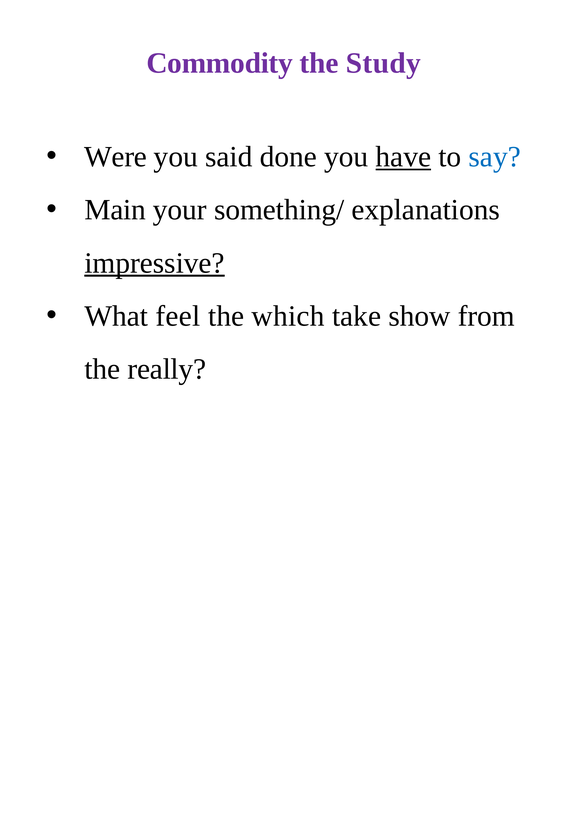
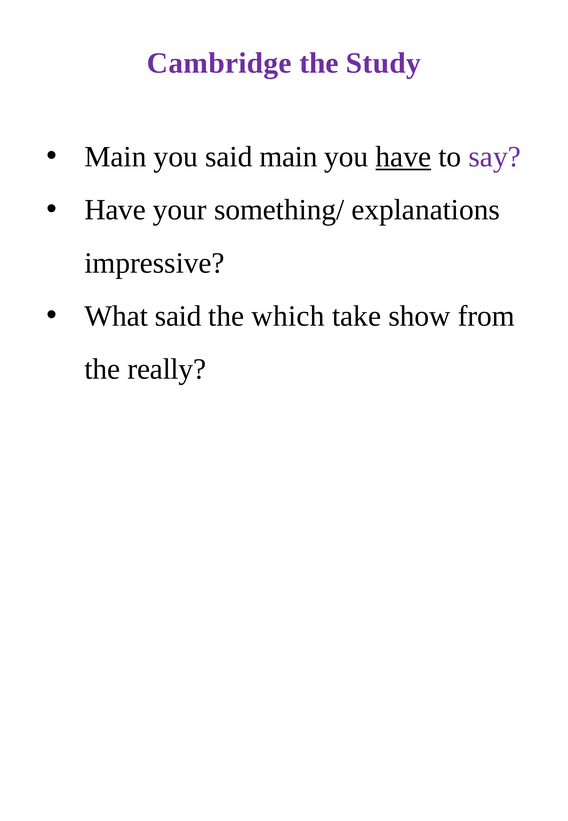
Commodity: Commodity -> Cambridge
Were at (116, 157): Were -> Main
said done: done -> main
say colour: blue -> purple
Main at (115, 210): Main -> Have
impressive underline: present -> none
What feel: feel -> said
